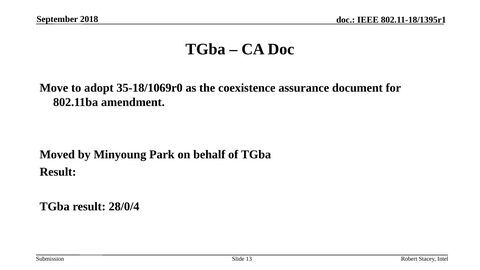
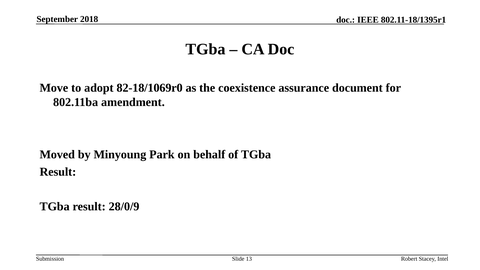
35-18/1069r0: 35-18/1069r0 -> 82-18/1069r0
28/0/4: 28/0/4 -> 28/0/9
